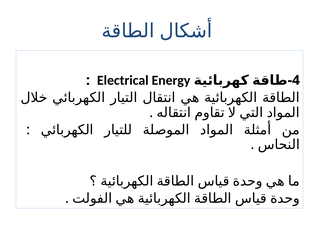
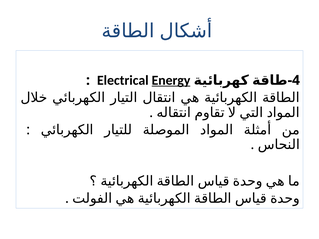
Energy underline: none -> present
